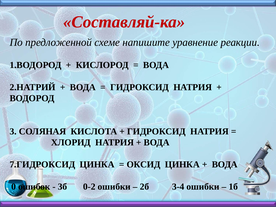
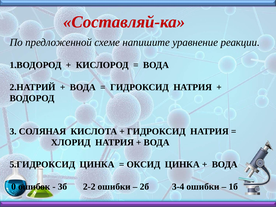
7.ГИДРОКСИД: 7.ГИДРОКСИД -> 5.ГИДРОКСИД
0-2: 0-2 -> 2-2
